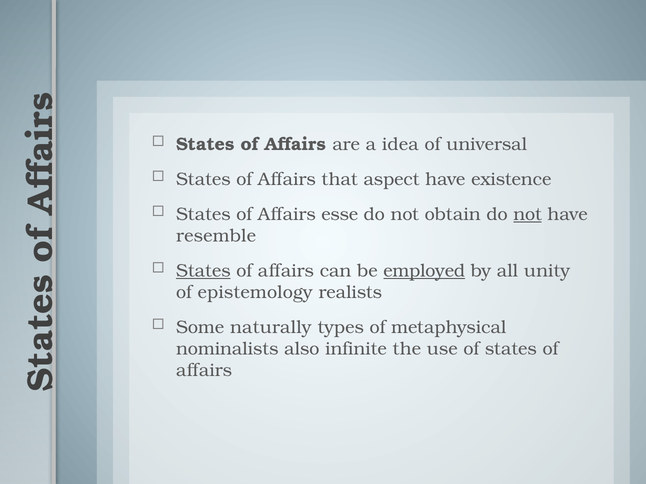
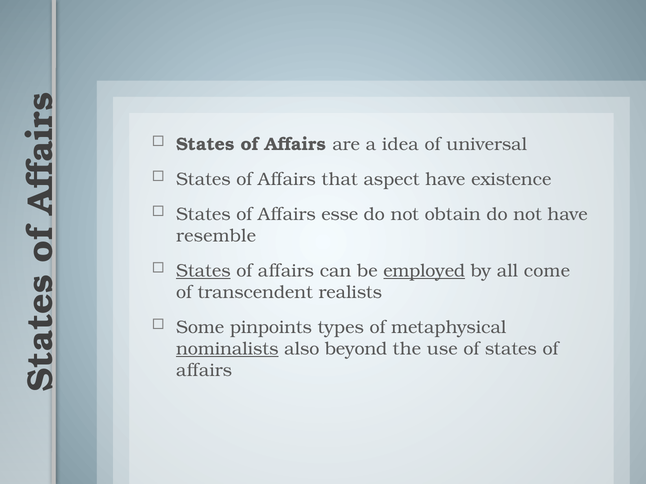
not at (528, 214) underline: present -> none
unity: unity -> come
epistemology: epistemology -> transcendent
naturally: naturally -> pinpoints
nominalists underline: none -> present
infinite: infinite -> beyond
